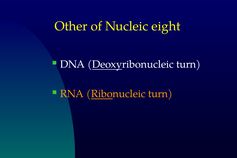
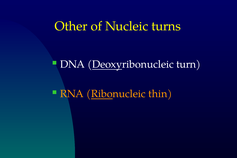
eight: eight -> turns
Ribonucleic turn: turn -> thin
